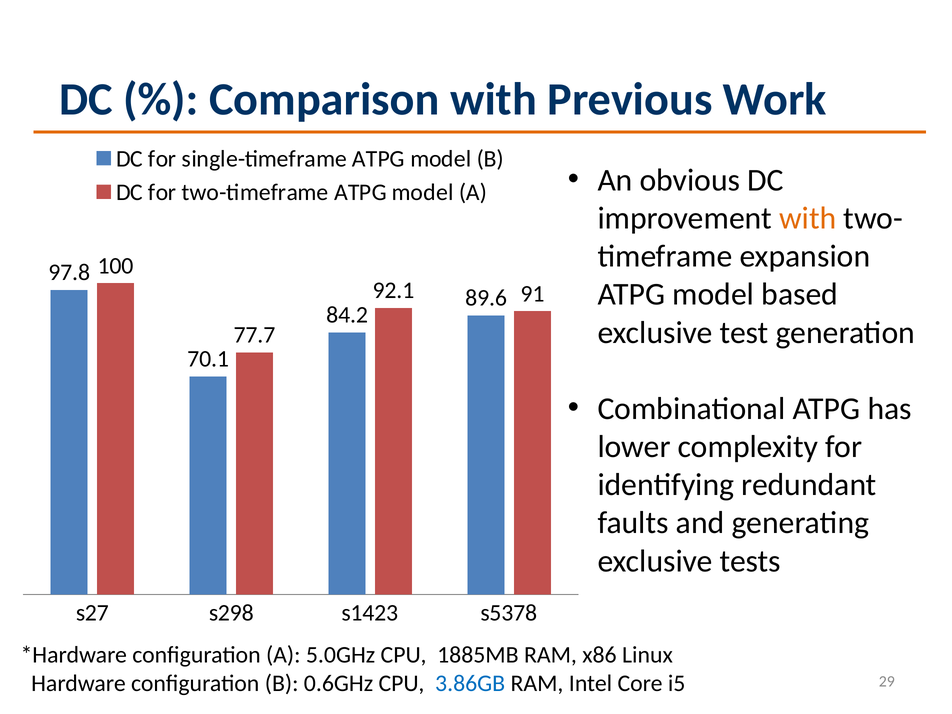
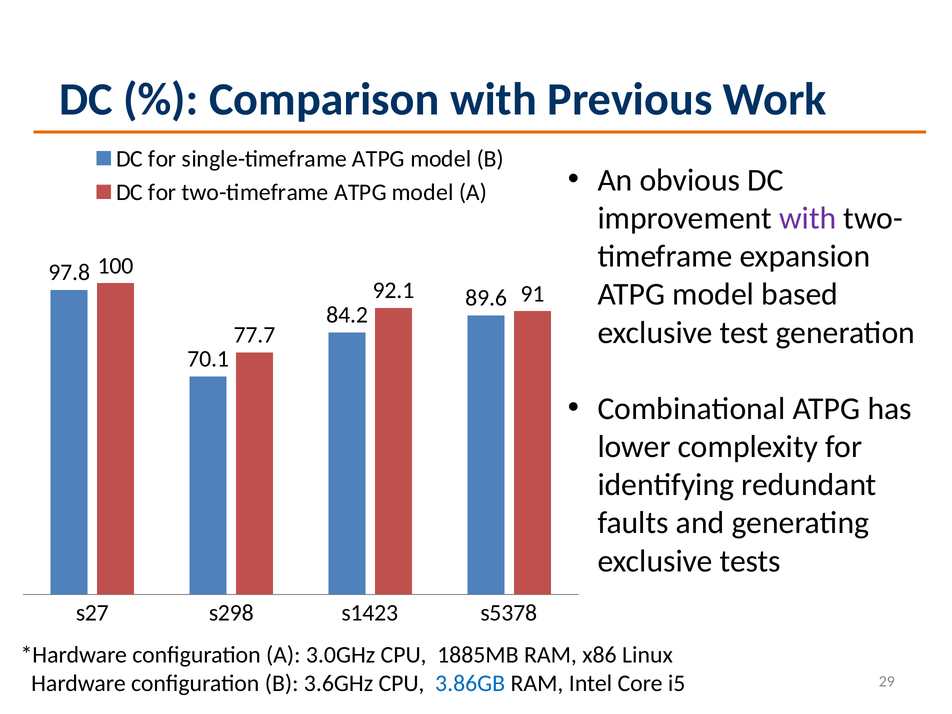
with at (808, 218) colour: orange -> purple
5.0GHz: 5.0GHz -> 3.0GHz
0.6GHz: 0.6GHz -> 3.6GHz
